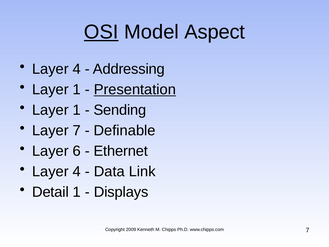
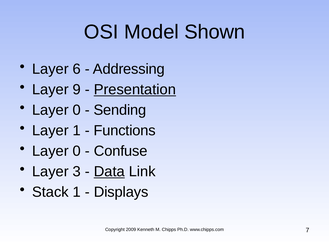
OSI underline: present -> none
Aspect: Aspect -> Shown
4 at (77, 69): 4 -> 6
1 at (77, 89): 1 -> 9
1 at (77, 110): 1 -> 0
Layer 7: 7 -> 1
Definable: Definable -> Functions
6 at (77, 151): 6 -> 0
Ethernet: Ethernet -> Confuse
4 at (77, 171): 4 -> 3
Data underline: none -> present
Detail: Detail -> Stack
